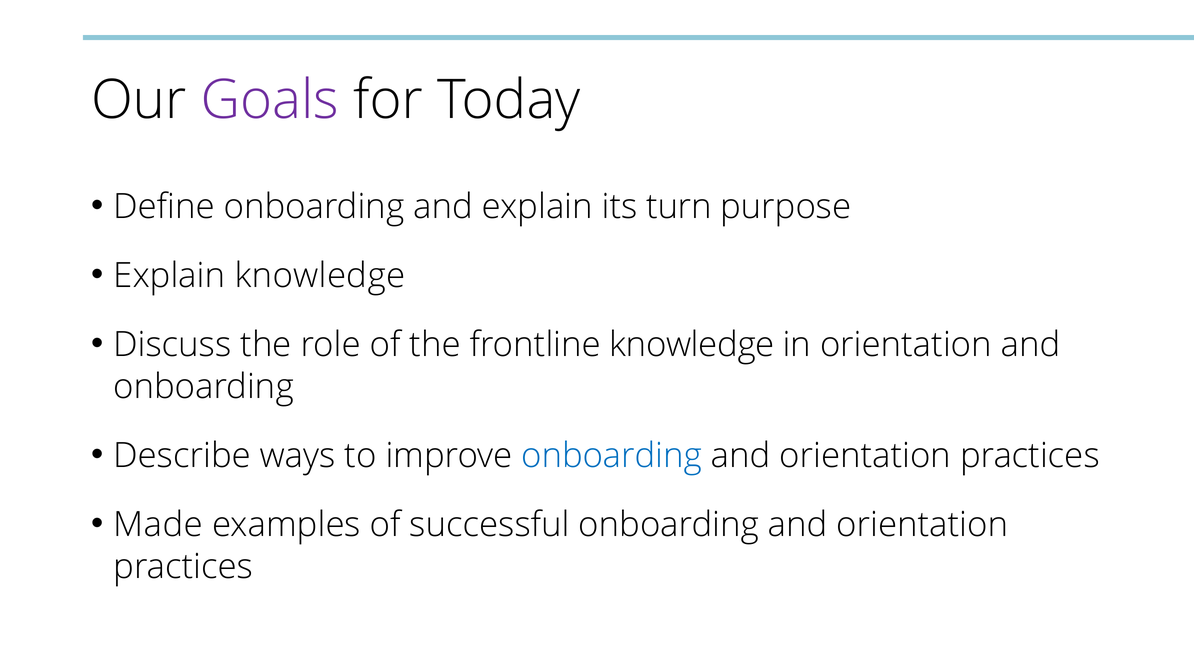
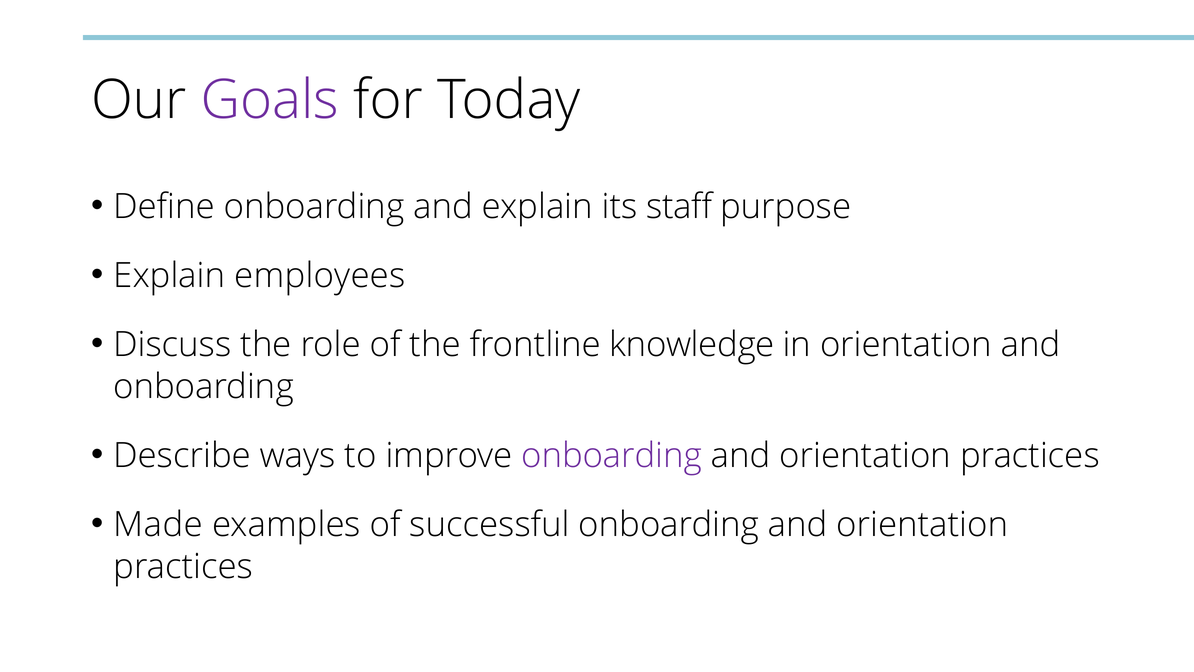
turn: turn -> staff
Explain knowledge: knowledge -> employees
onboarding at (612, 455) colour: blue -> purple
